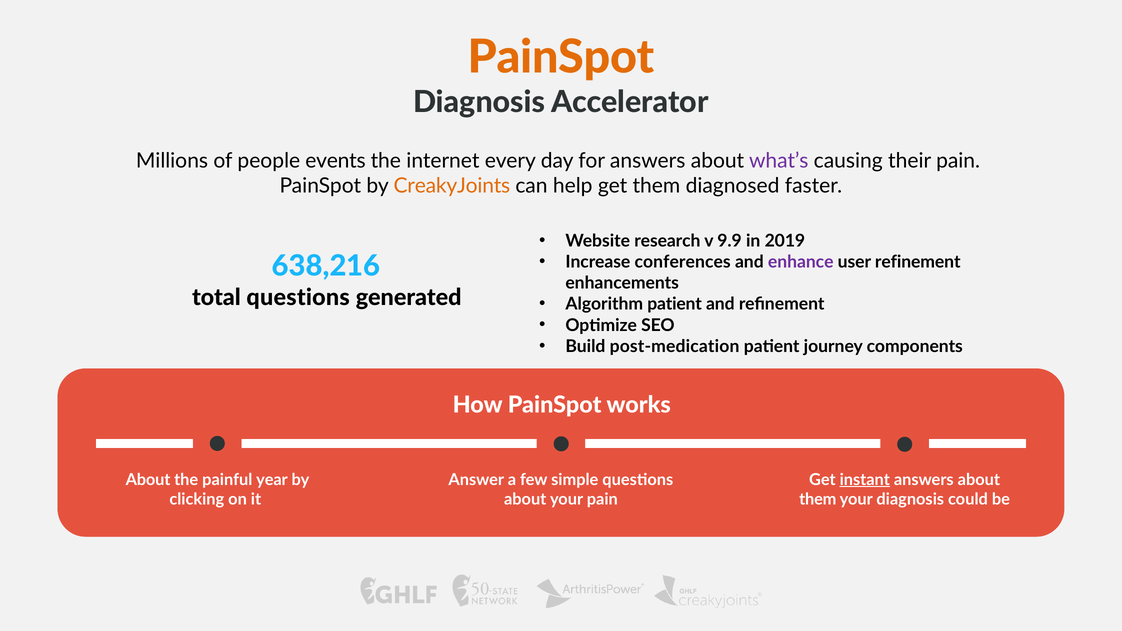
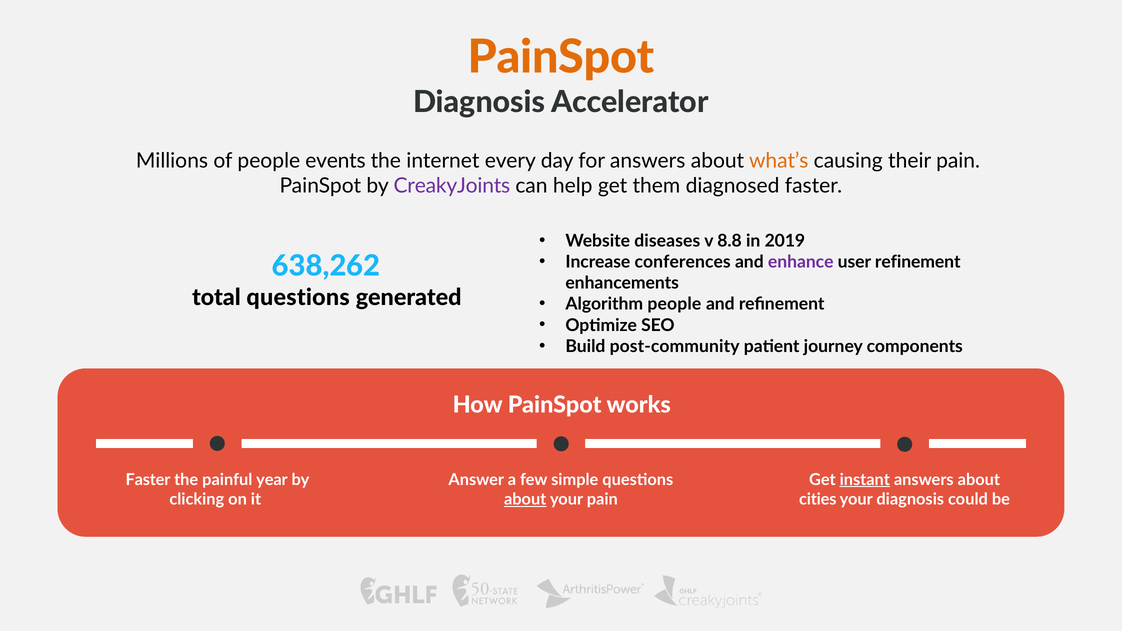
what’s colour: purple -> orange
CreakyJoints colour: orange -> purple
research: research -> diseases
9.9: 9.9 -> 8.8
638,216: 638,216 -> 638,262
Algorithm patient: patient -> people
post-medication: post-medication -> post-community
About at (148, 480): About -> Faster
about at (525, 499) underline: none -> present
them at (818, 499): them -> cities
